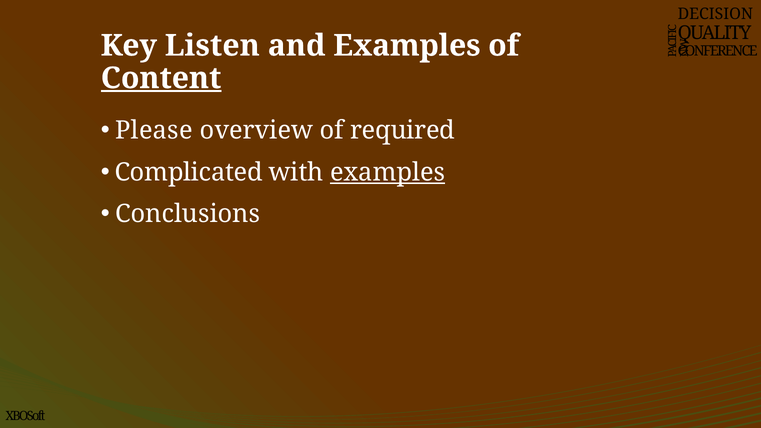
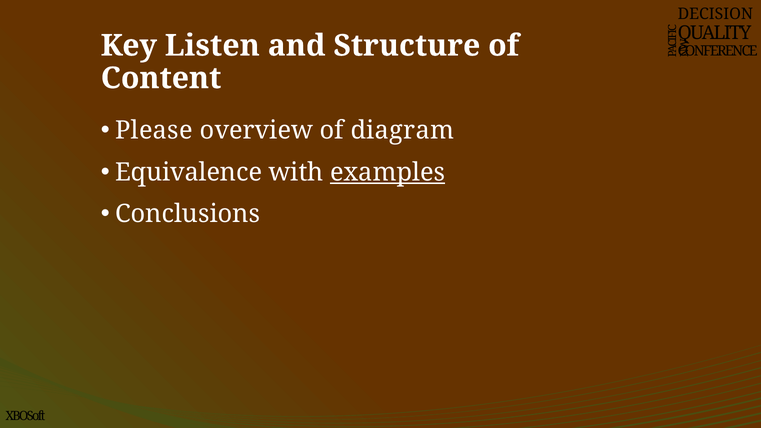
and Examples: Examples -> Structure
Content underline: present -> none
required: required -> diagram
Complicated: Complicated -> Equivalence
